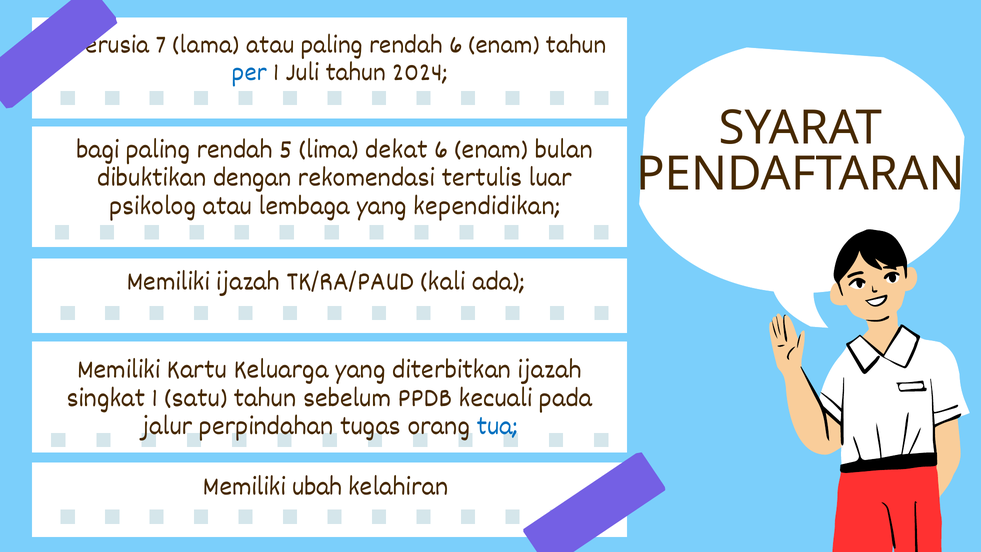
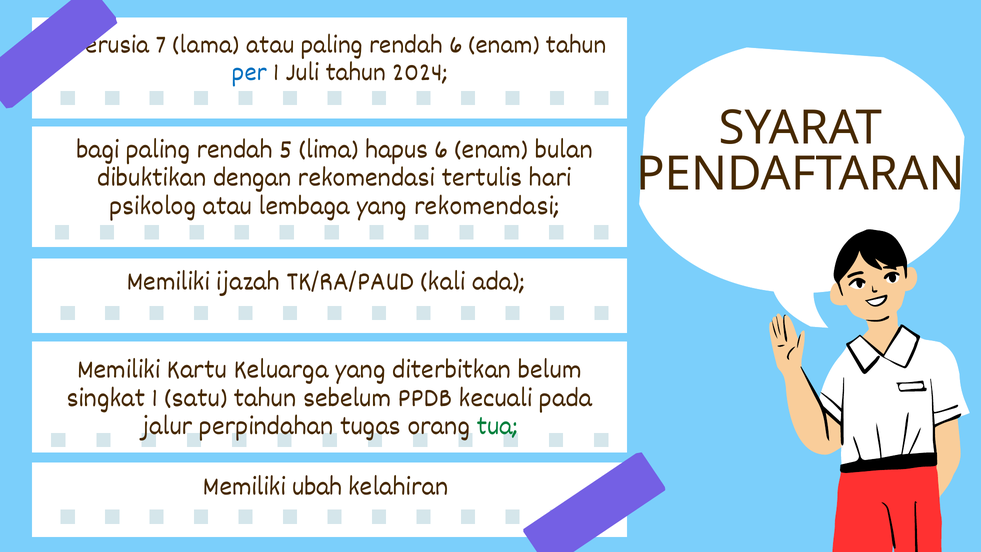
dekat: dekat -> hapus
luar: luar -> hari
yang kependidikan: kependidikan -> rekomendasi
diterbitkan ijazah: ijazah -> belum
tua colour: blue -> green
